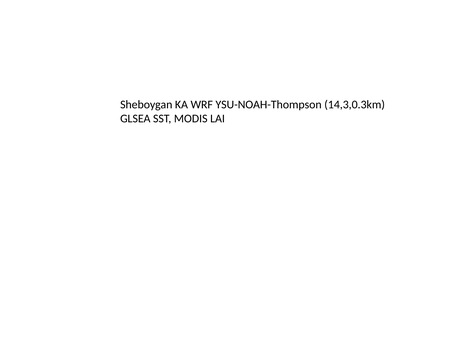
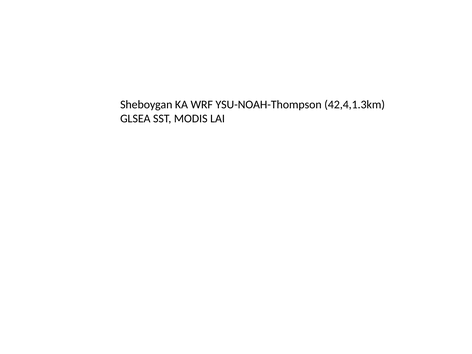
14,3,0.3km: 14,3,0.3km -> 42,4,1.3km
